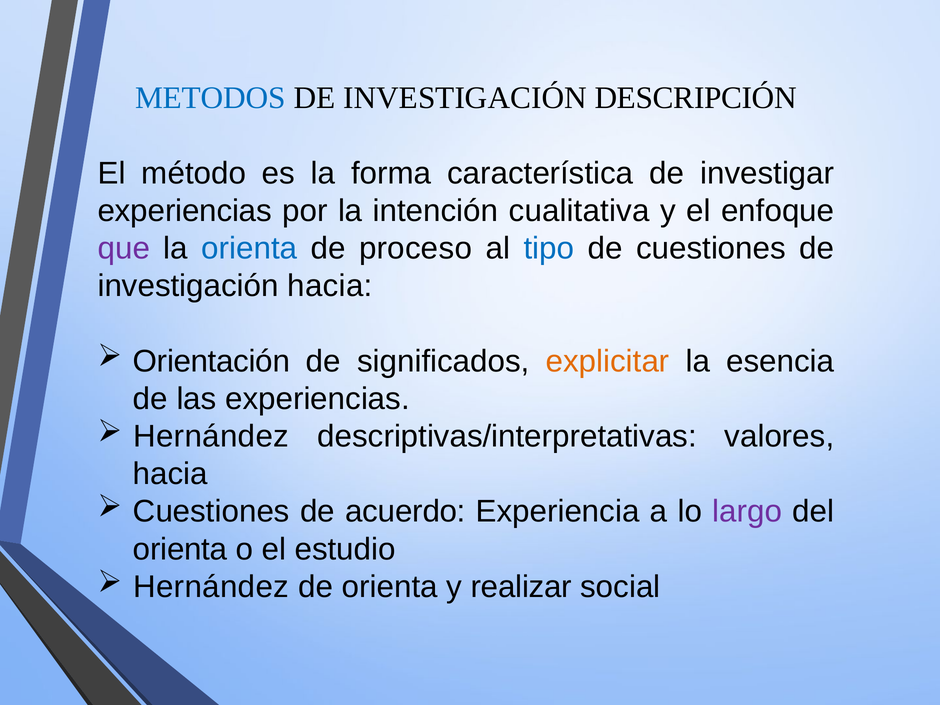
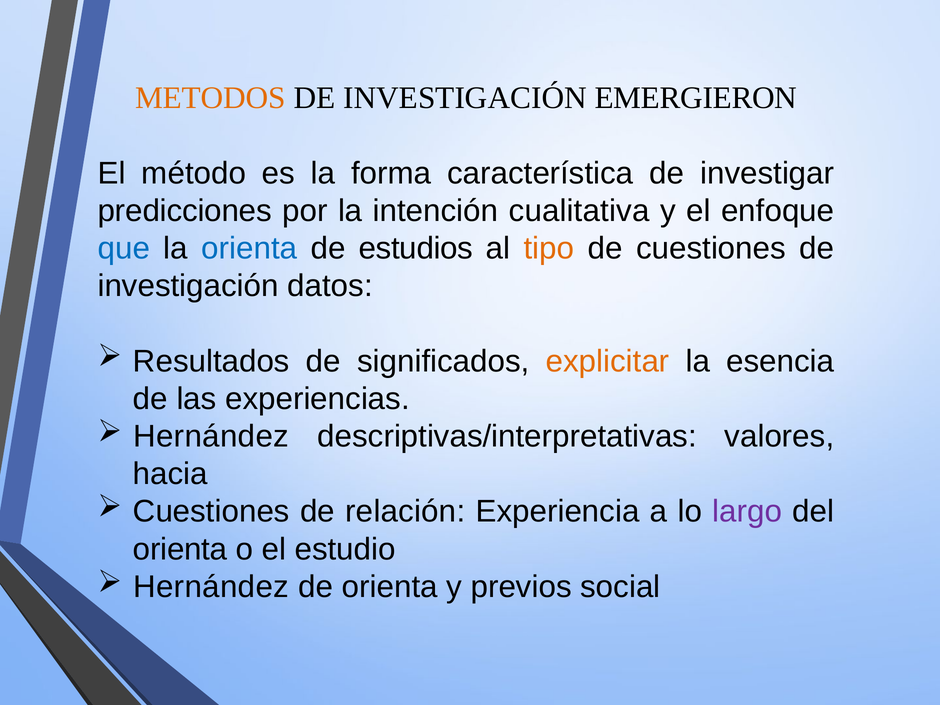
METODOS colour: blue -> orange
DESCRIPCIÓN: DESCRIPCIÓN -> EMERGIERON
experiencias at (185, 211): experiencias -> predicciones
que colour: purple -> blue
proceso: proceso -> estudios
tipo colour: blue -> orange
investigación hacia: hacia -> datos
Orientación: Orientación -> Resultados
acuerdo: acuerdo -> relación
realizar: realizar -> previos
